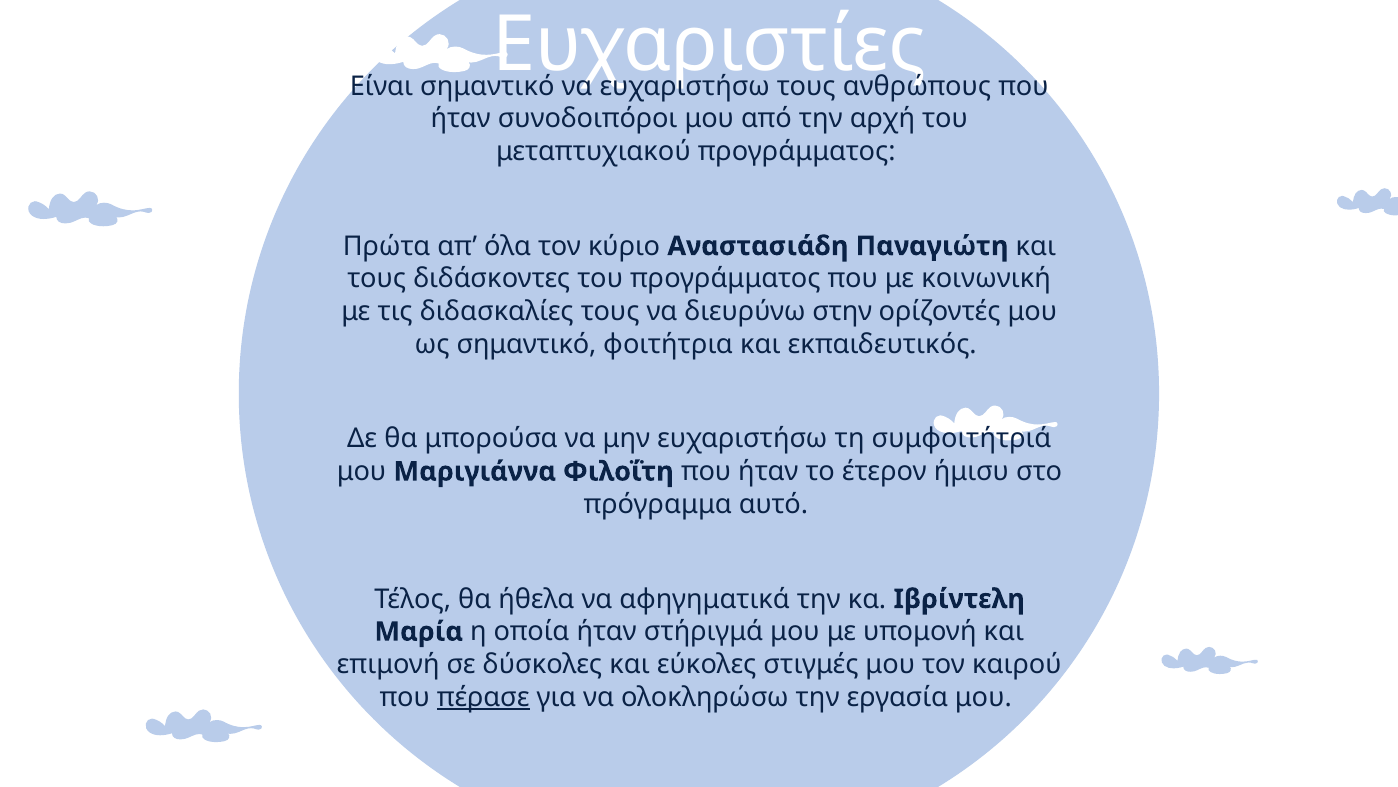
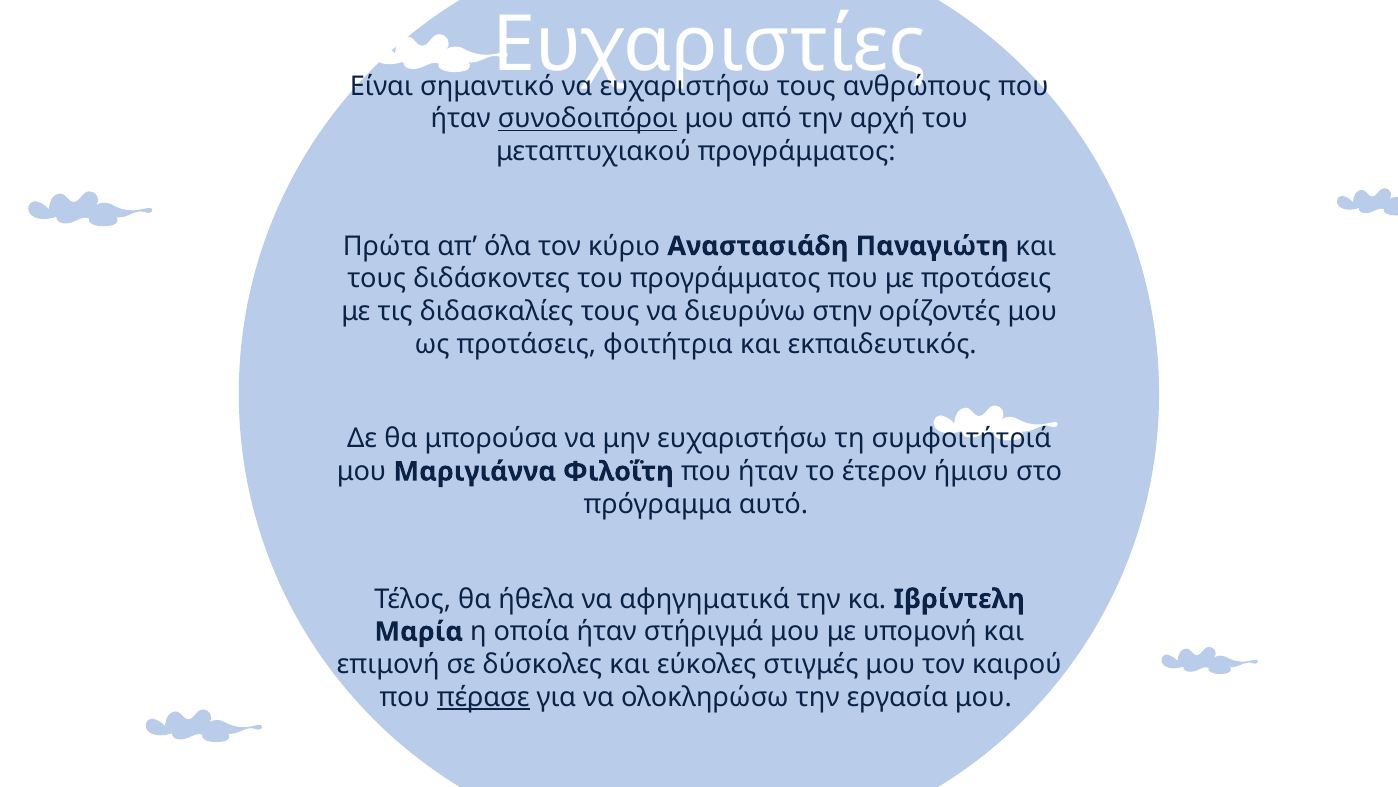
συνοδοιπόροι underline: none -> present
με κοινωνική: κοινωνική -> προτάσεις
ως σημαντικό: σημαντικό -> προτάσεις
